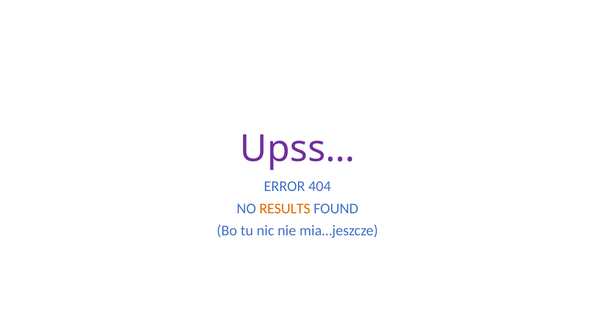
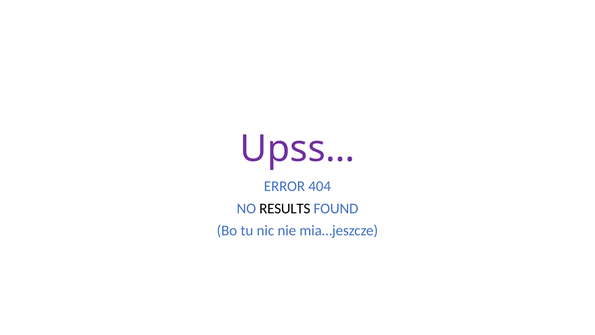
RESULTS colour: orange -> black
